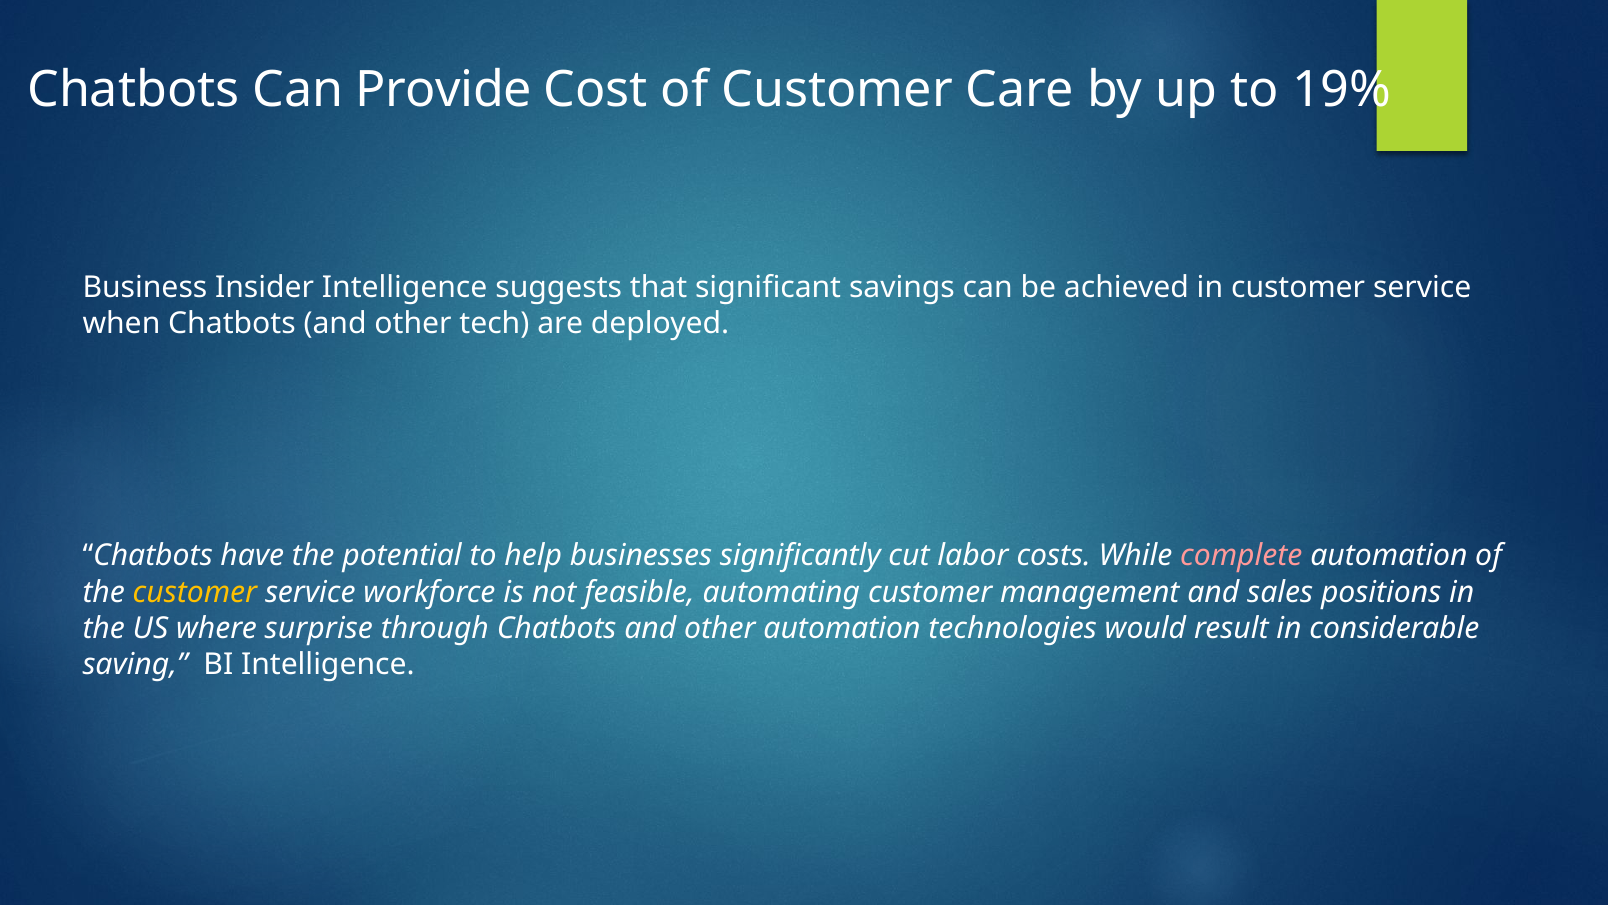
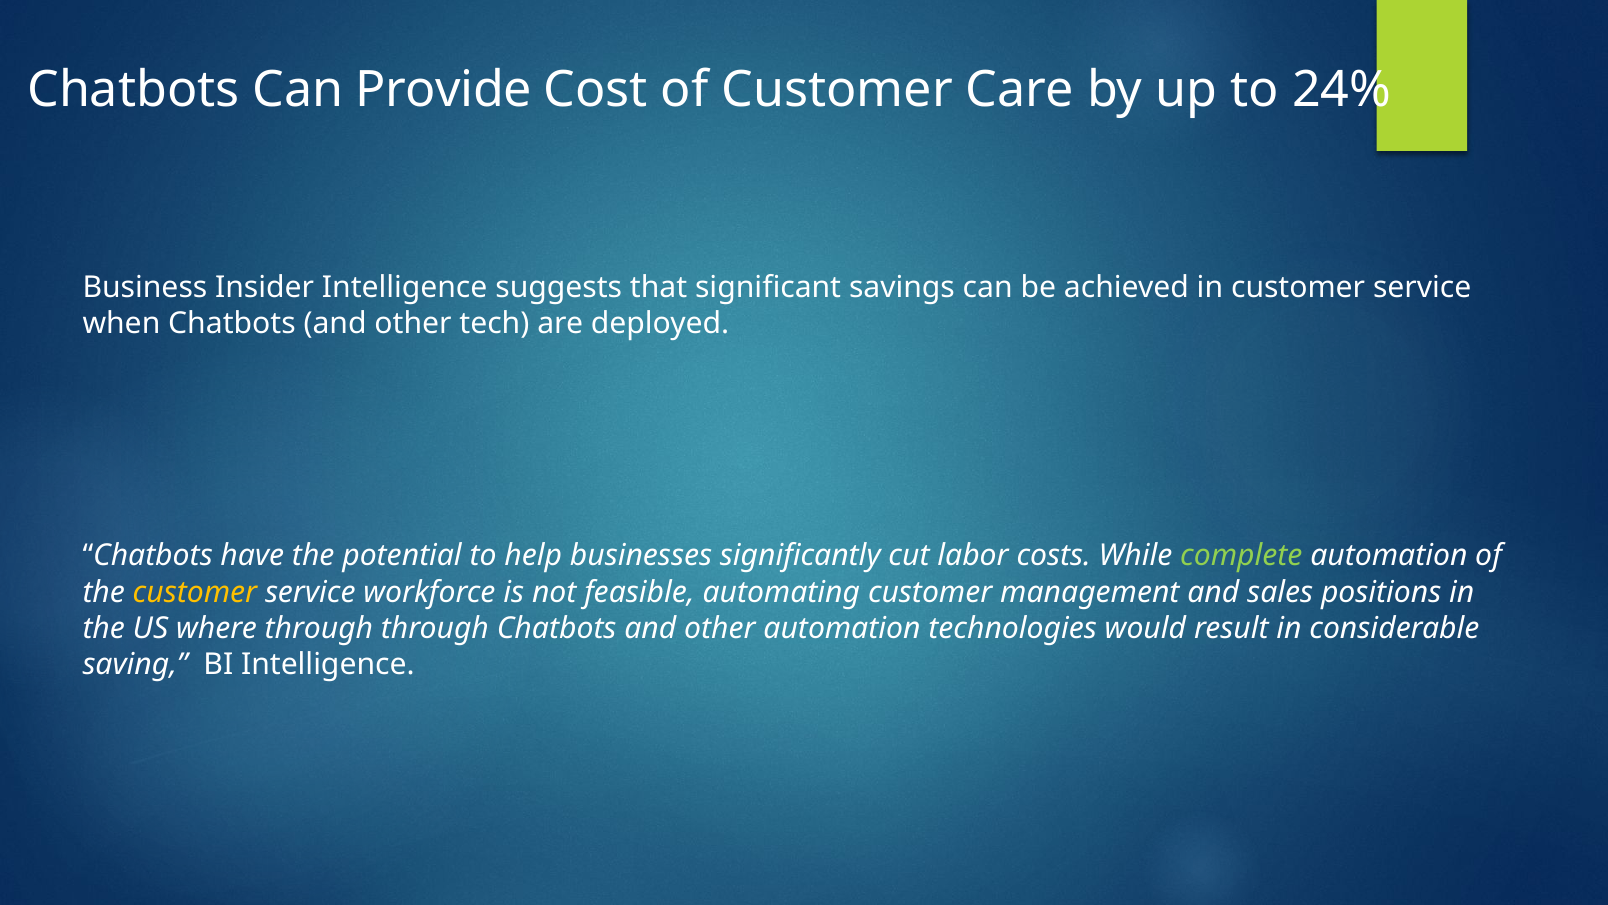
19%: 19% -> 24%
complete colour: pink -> light green
where surprise: surprise -> through
